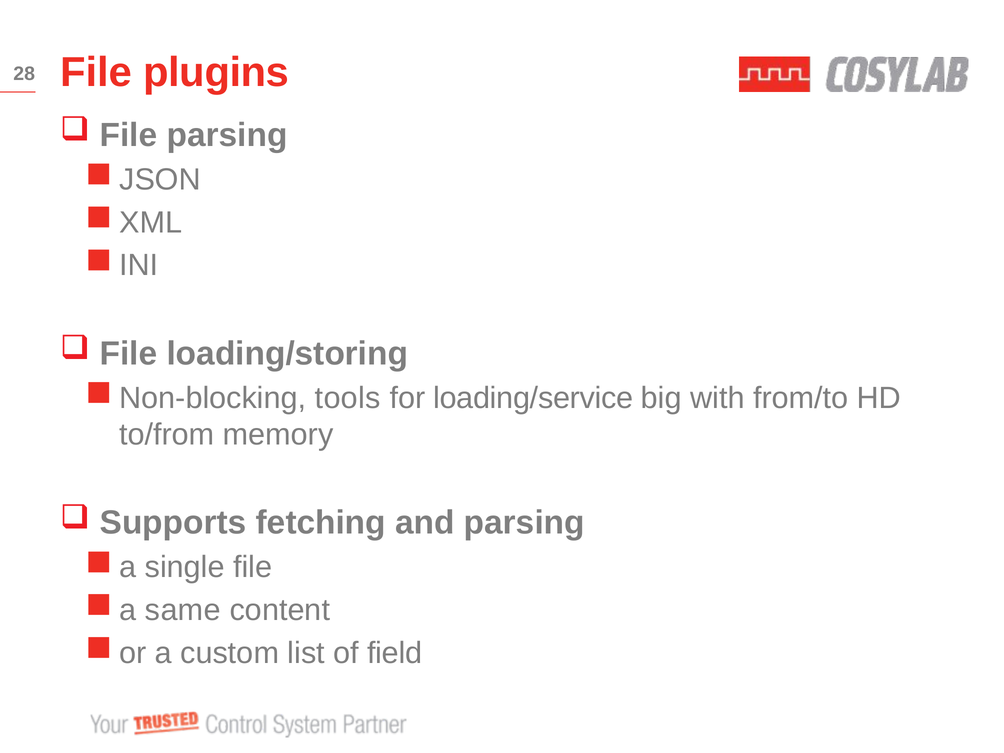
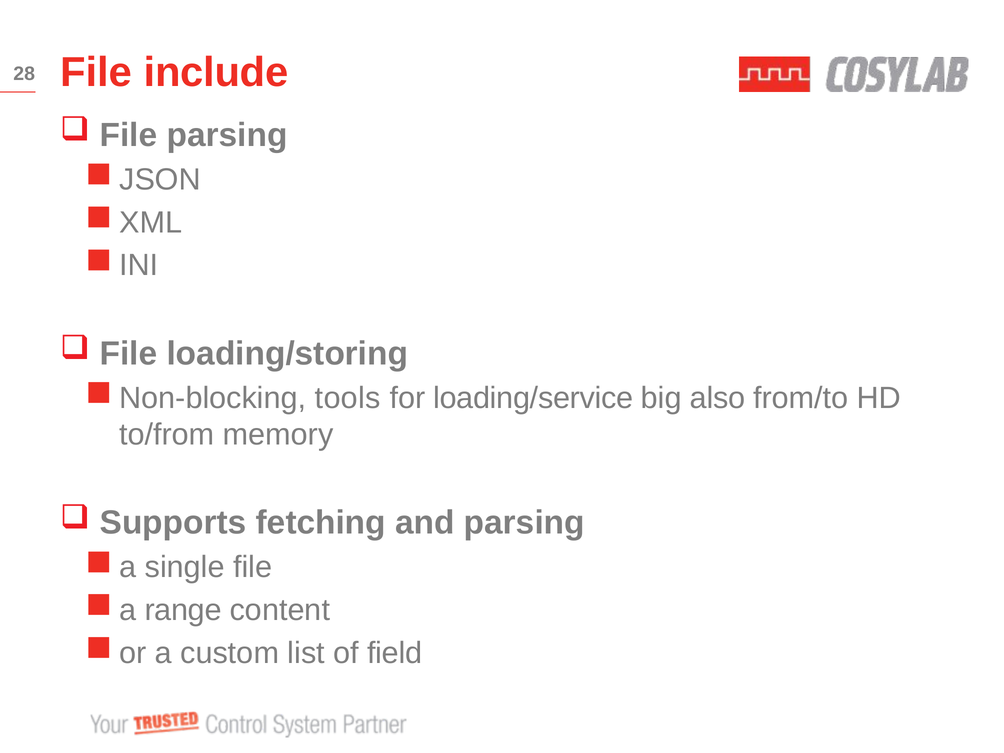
plugins: plugins -> include
with: with -> also
same: same -> range
